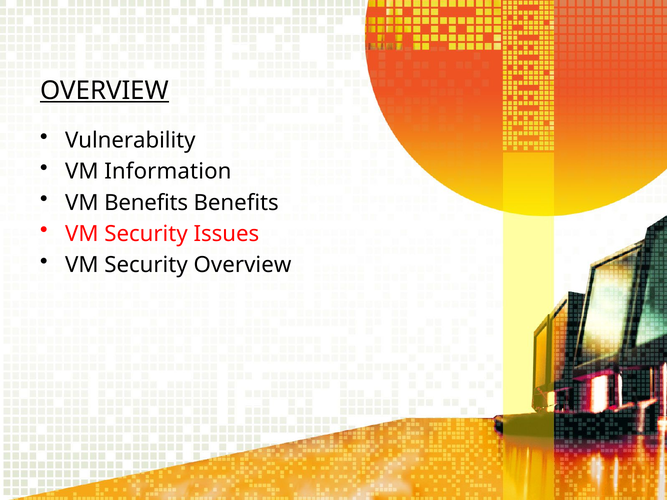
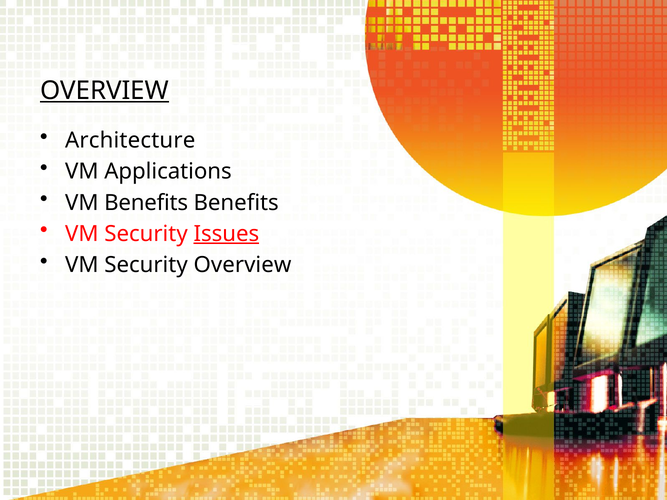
Vulnerability: Vulnerability -> Architecture
Information: Information -> Applications
Issues underline: none -> present
